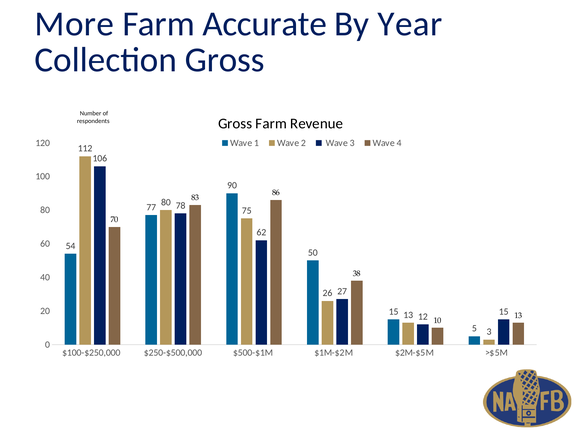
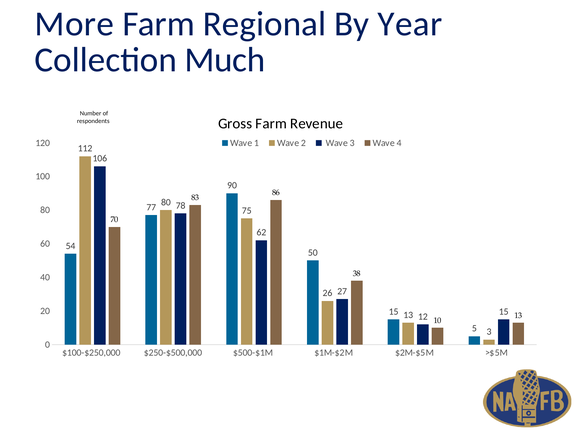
Accurate: Accurate -> Regional
Collection Gross: Gross -> Much
